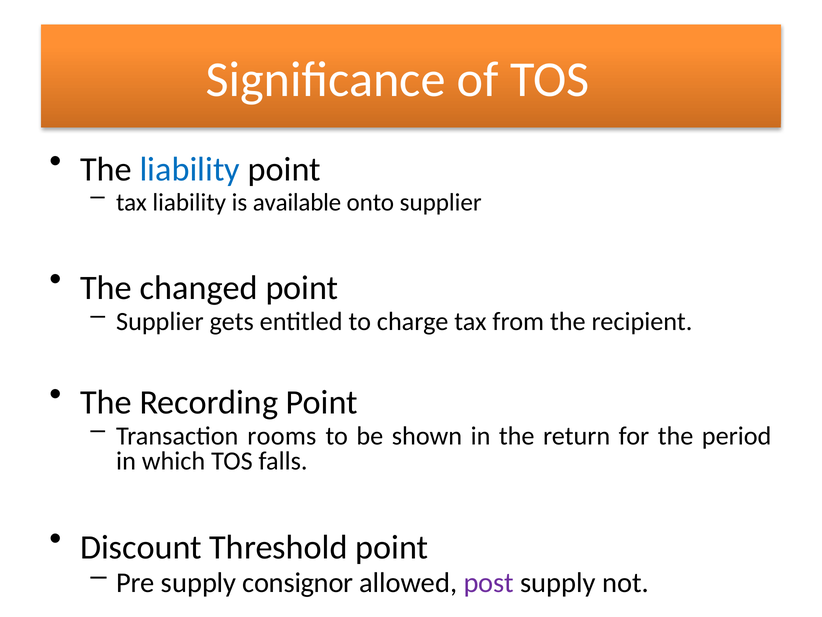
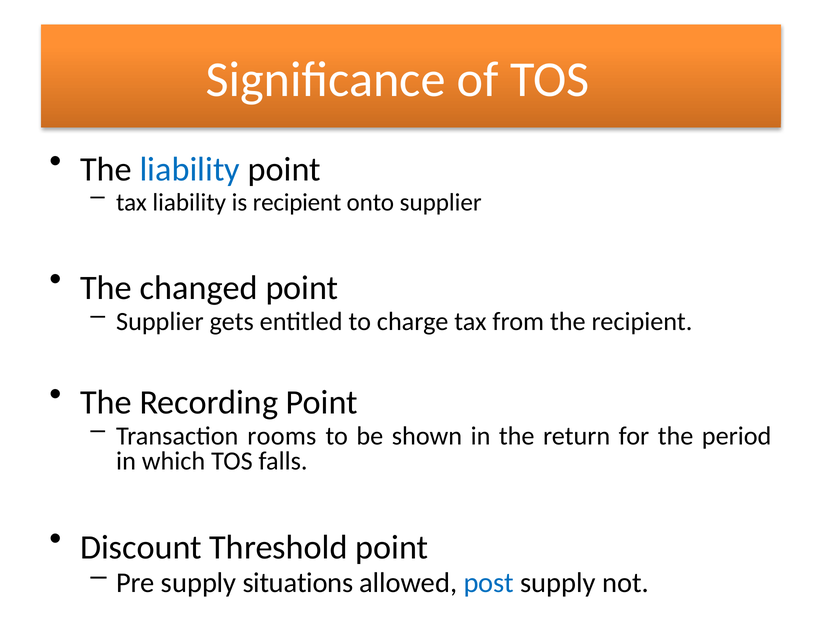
is available: available -> recipient
consignor: consignor -> situations
post colour: purple -> blue
